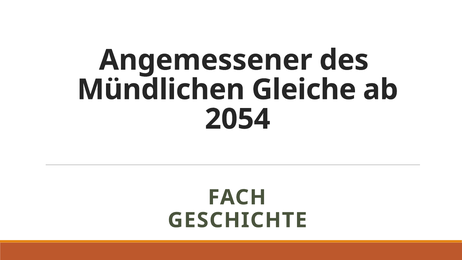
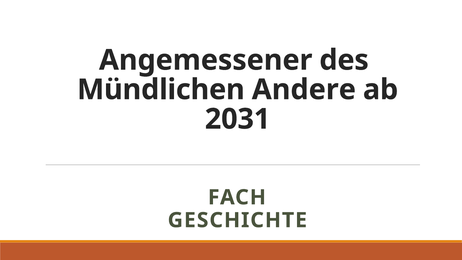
Gleiche: Gleiche -> Andere
2054: 2054 -> 2031
